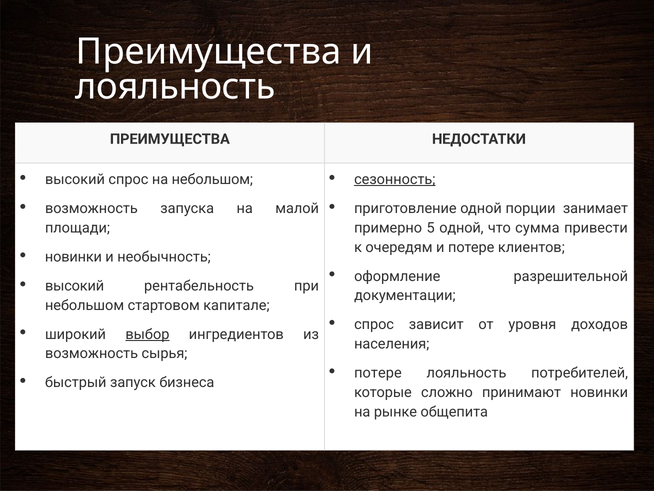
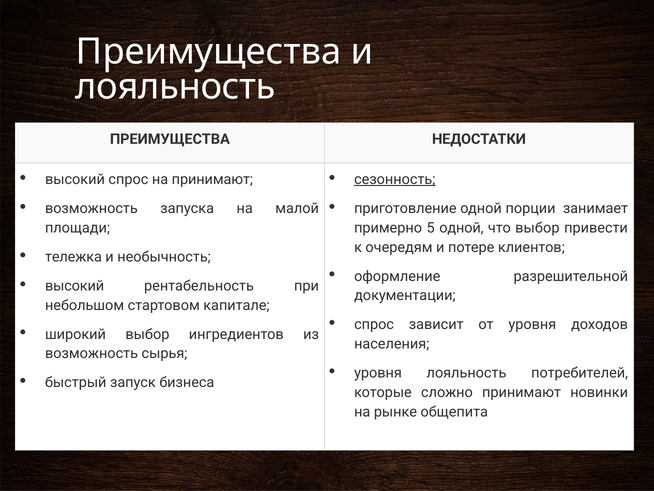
на небольшом: небольшом -> принимают
что сумма: сумма -> выбор
новинки at (73, 257): новинки -> тележка
выбор at (147, 334) underline: present -> none
потере at (378, 373): потере -> уровня
